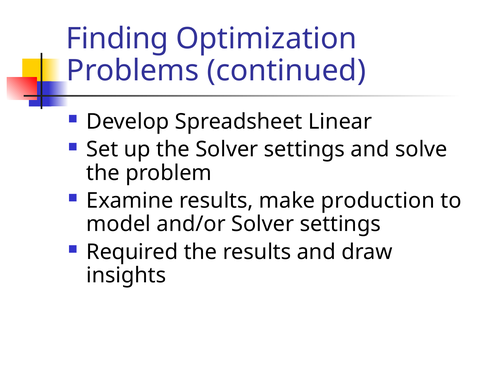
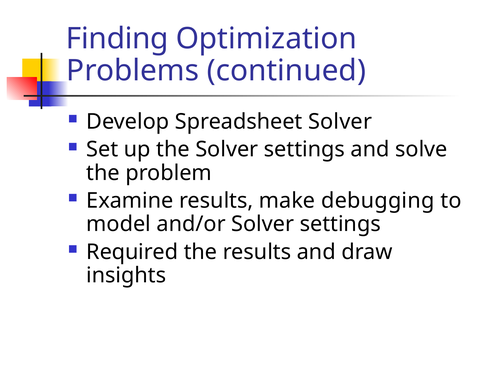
Spreadsheet Linear: Linear -> Solver
production: production -> debugging
